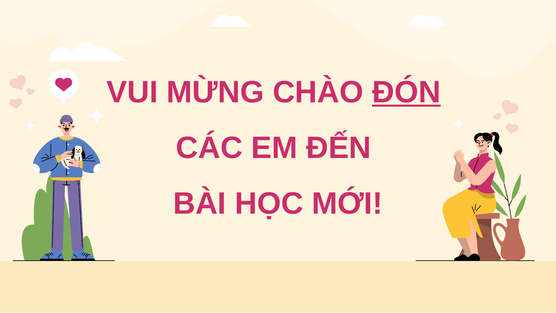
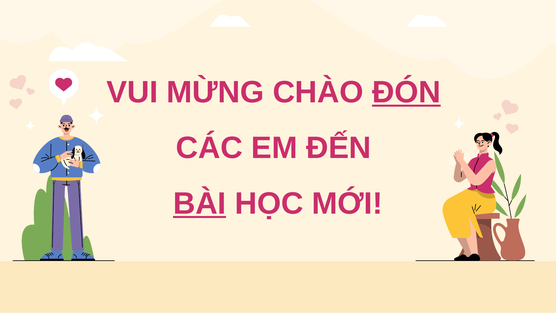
BÀI underline: none -> present
